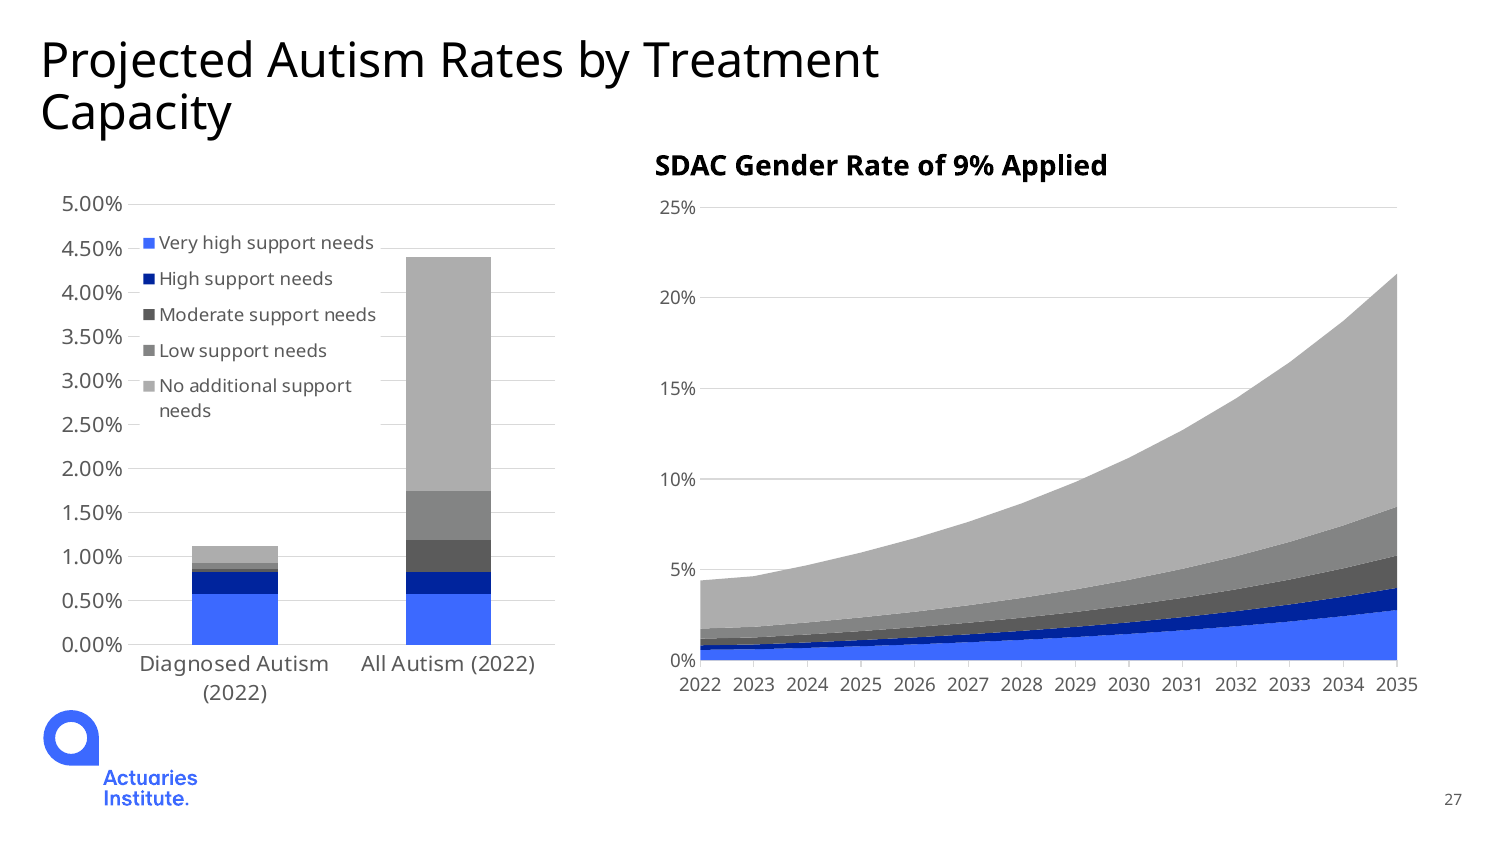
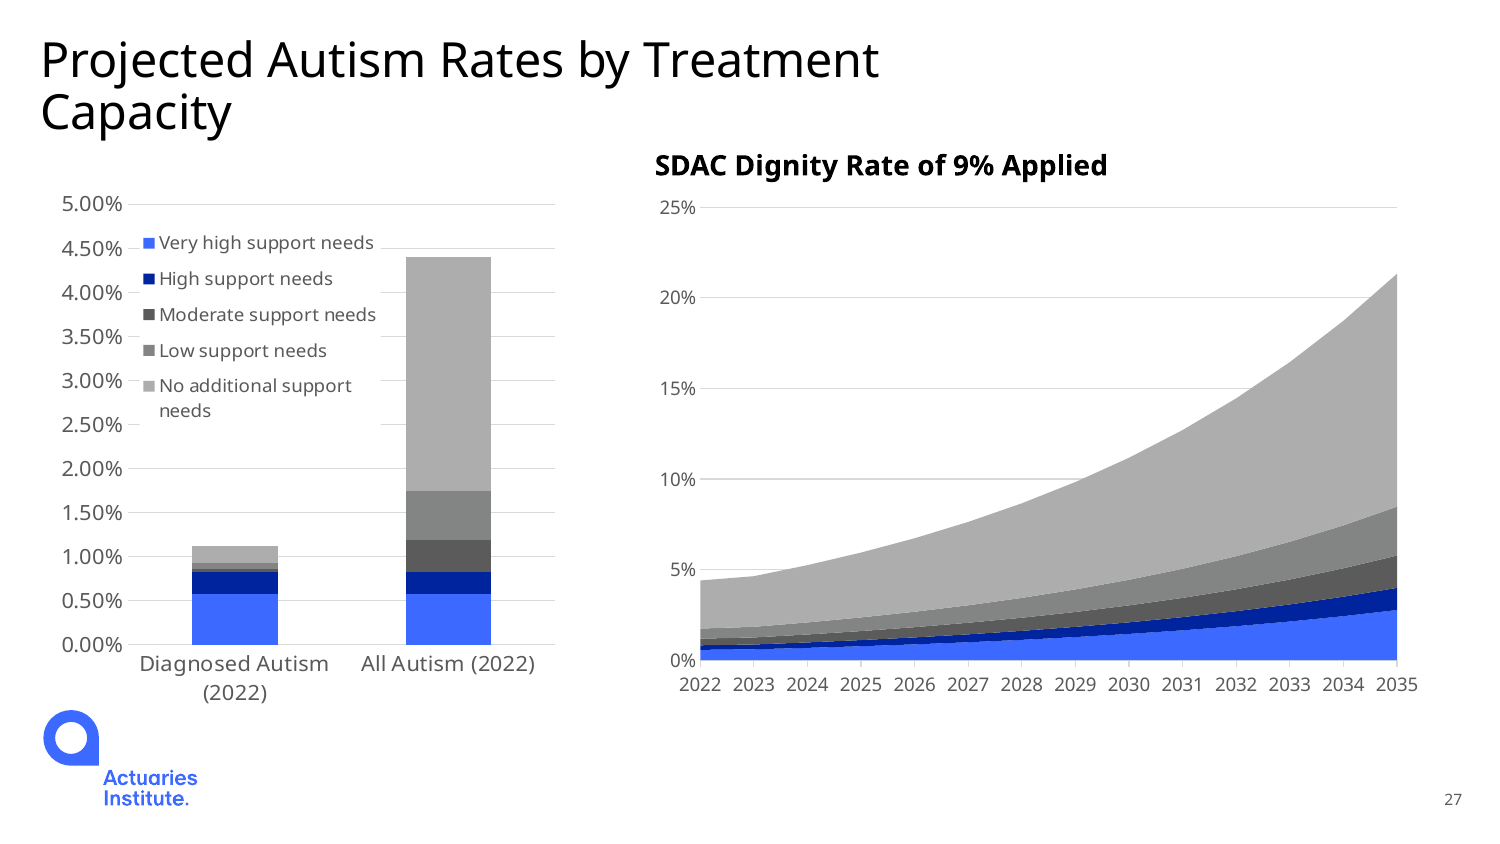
Gender: Gender -> Dignity
